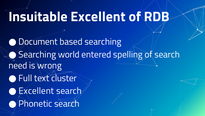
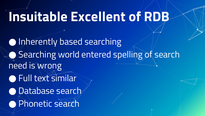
Document: Document -> Inherently
cluster: cluster -> similar
Excellent at (36, 90): Excellent -> Database
